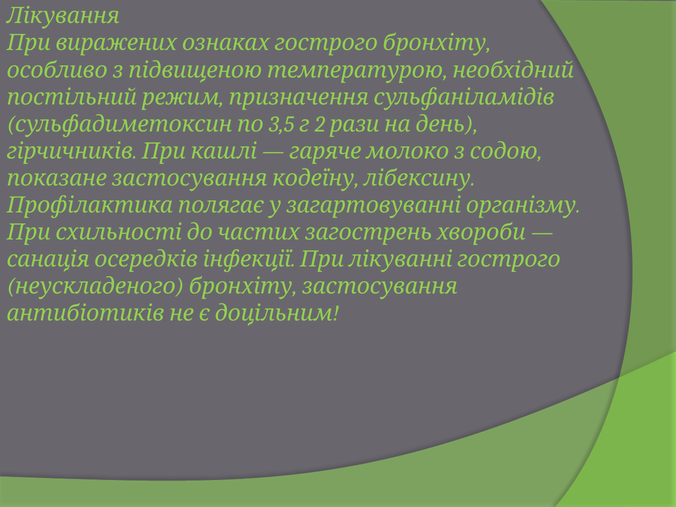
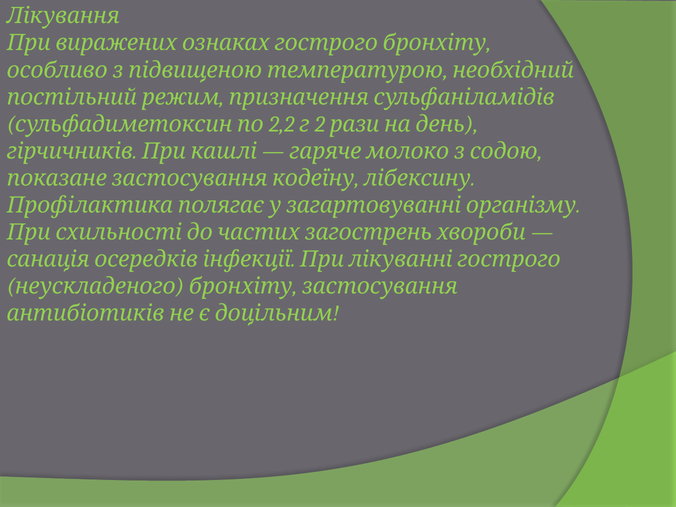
3,5: 3,5 -> 2,2
